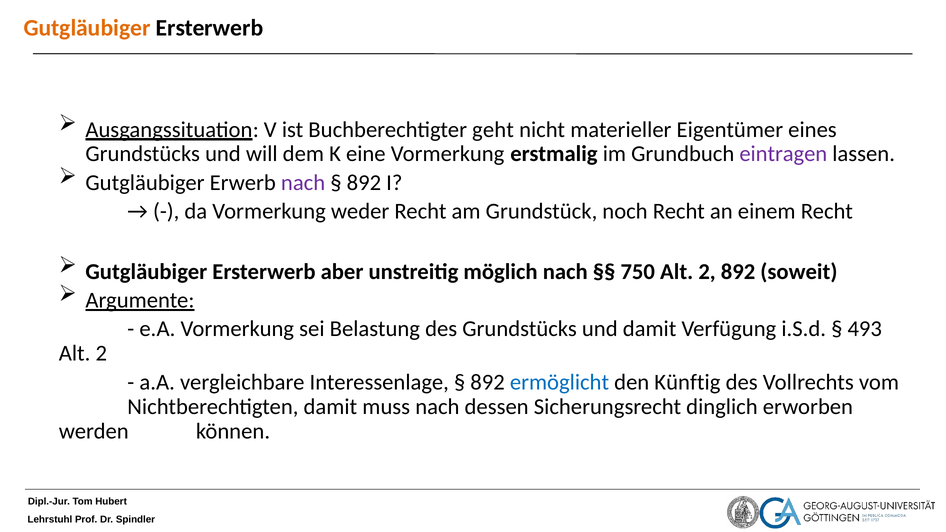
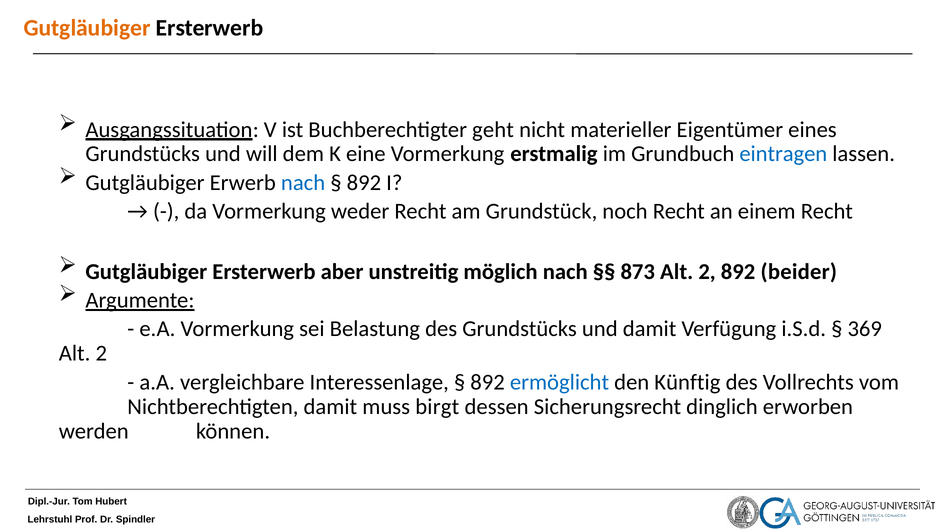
eintragen colour: purple -> blue
nach at (303, 183) colour: purple -> blue
750: 750 -> 873
soweit: soweit -> beider
493: 493 -> 369
muss nach: nach -> birgt
